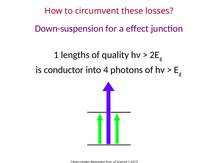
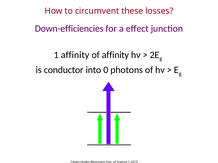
Down-suspension: Down-suspension -> Down-efficiencies
1 lengths: lengths -> affinity
of quality: quality -> affinity
4: 4 -> 0
